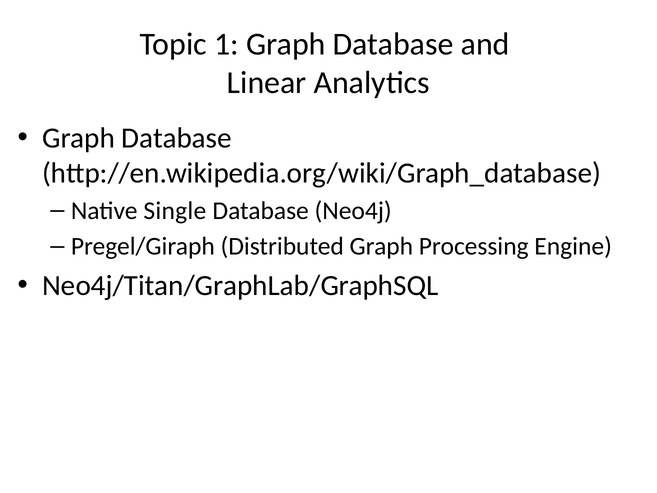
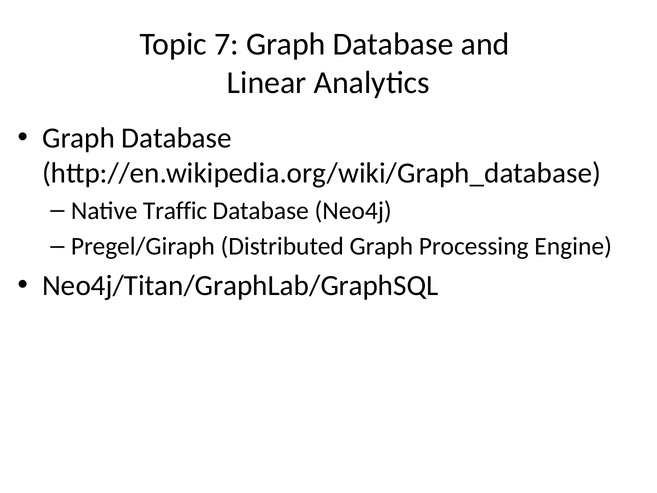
1: 1 -> 7
Single: Single -> Traffic
